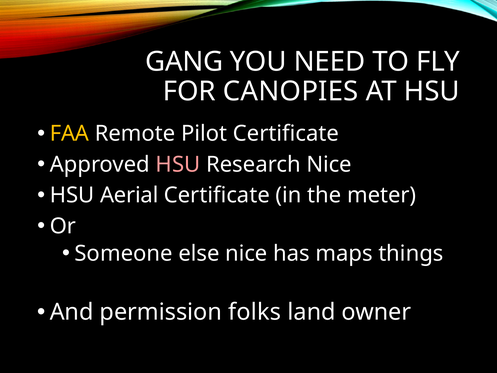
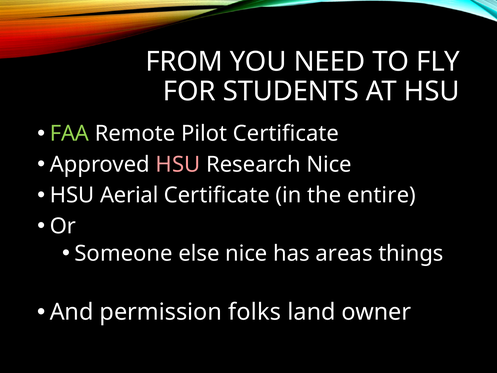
GANG: GANG -> FROM
CANOPIES: CANOPIES -> STUDENTS
FAA colour: yellow -> light green
meter: meter -> entire
maps: maps -> areas
